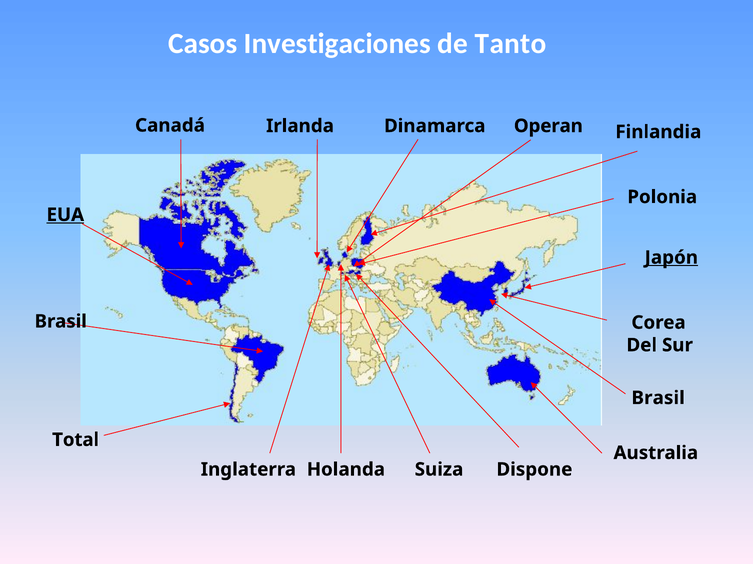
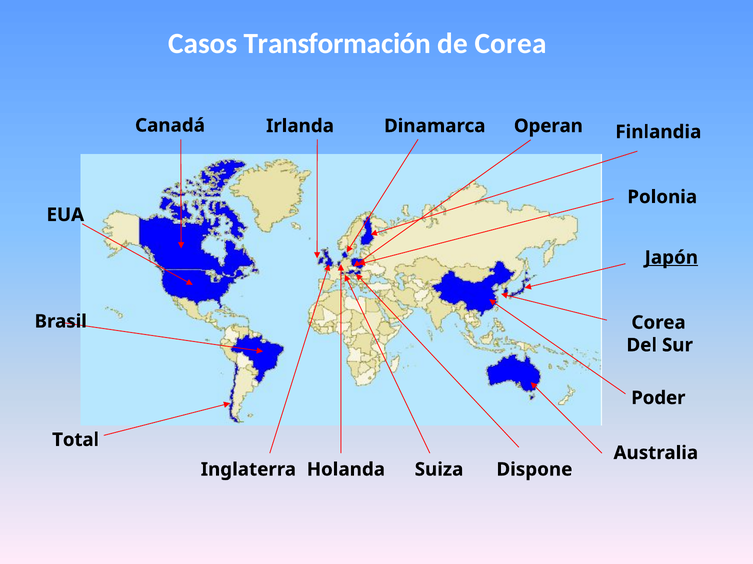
Investigaciones: Investigaciones -> Transformación
de Tanto: Tanto -> Corea
EUA underline: present -> none
Brasil at (658, 398): Brasil -> Poder
